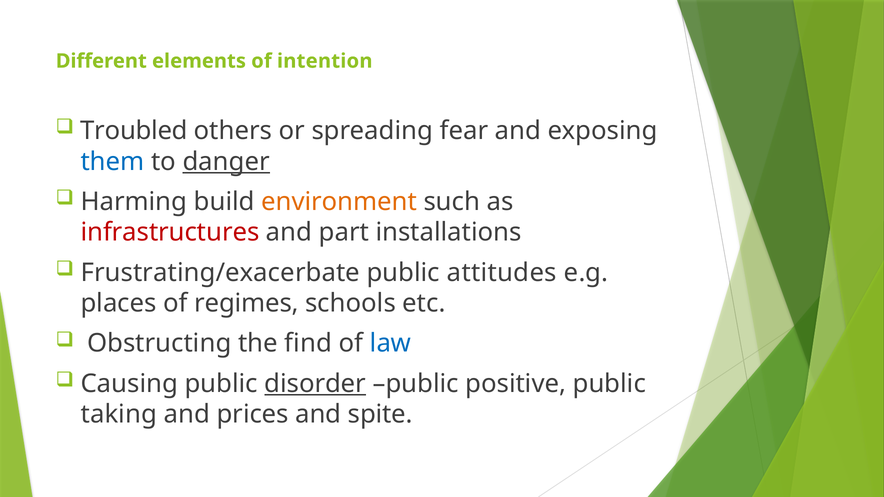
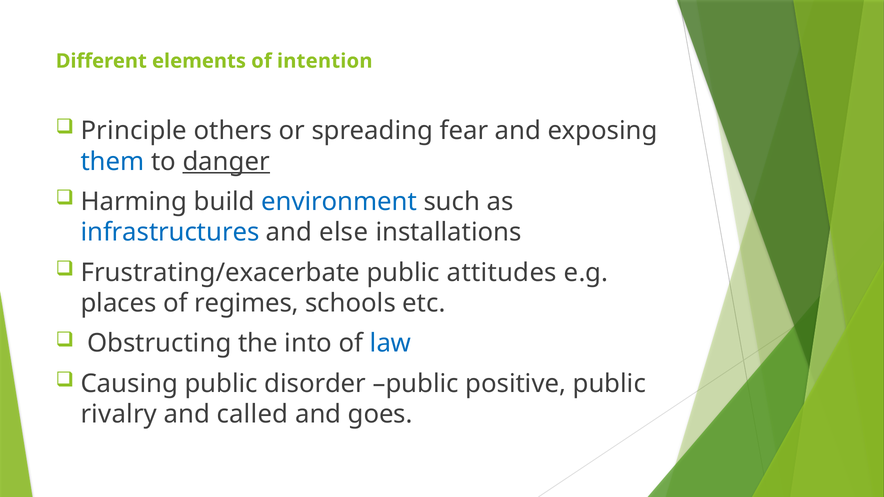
Troubled: Troubled -> Principle
environment colour: orange -> blue
infrastructures colour: red -> blue
part: part -> else
find: find -> into
disorder underline: present -> none
taking: taking -> rivalry
prices: prices -> called
spite: spite -> goes
